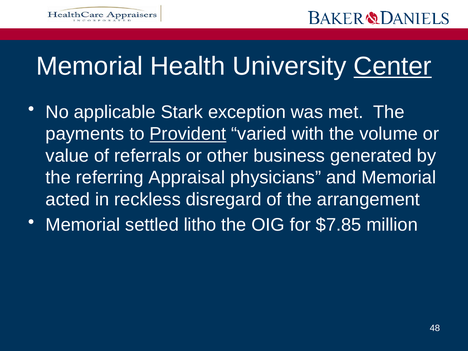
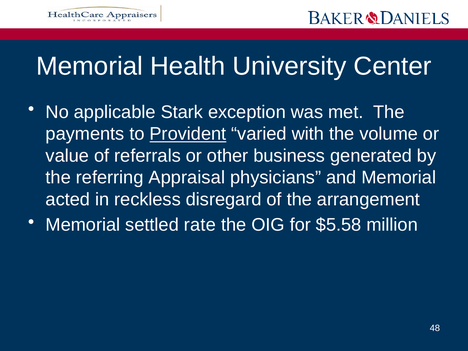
Center underline: present -> none
litho: litho -> rate
$7.85: $7.85 -> $5.58
